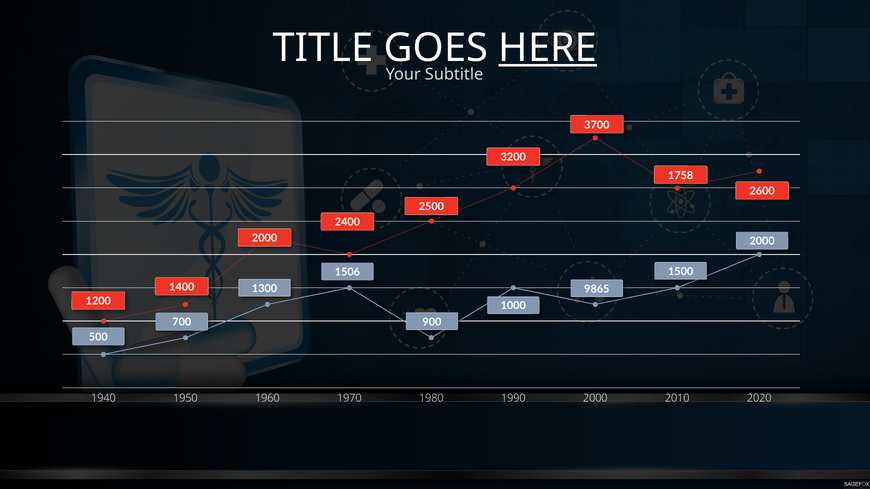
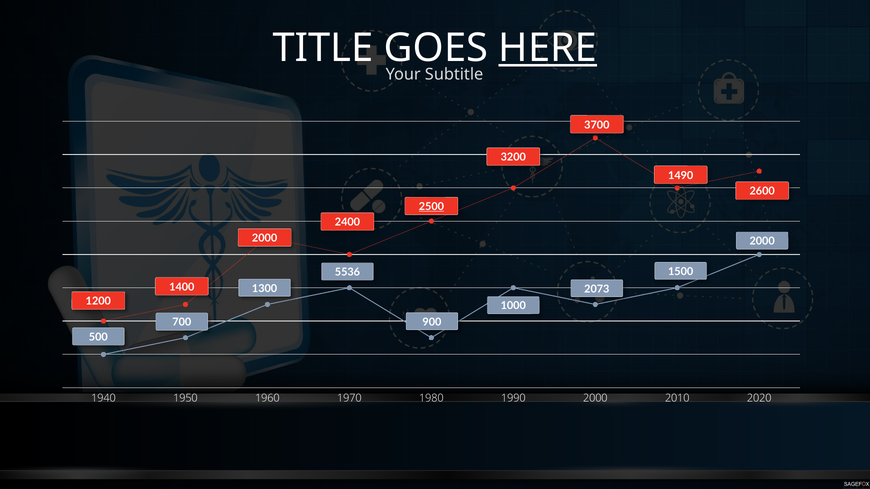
1758: 1758 -> 1490
2500 underline: none -> present
1506: 1506 -> 5536
9865: 9865 -> 2073
